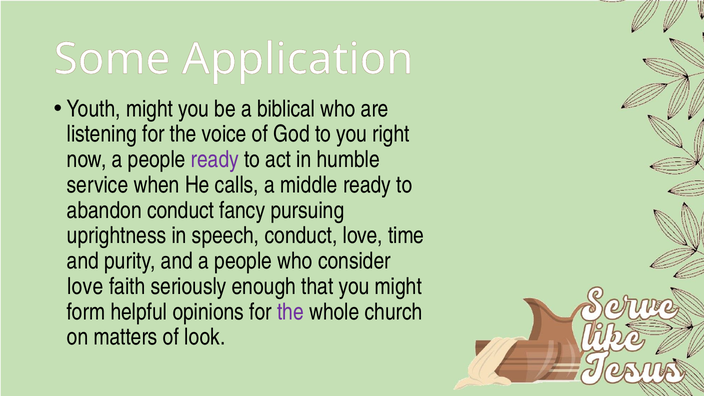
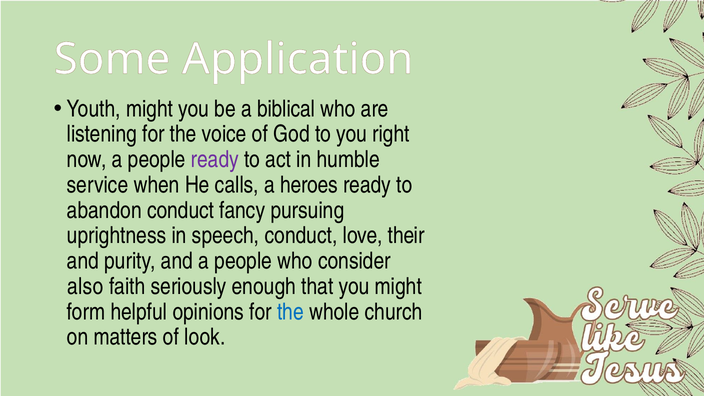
middle: middle -> heroes
time: time -> their
love at (85, 286): love -> also
the at (290, 312) colour: purple -> blue
